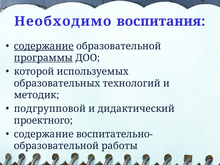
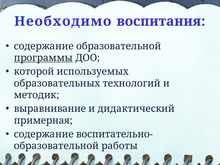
содержание at (44, 46) underline: present -> none
подгрупповой: подгрупповой -> выравнивание
проектного: проектного -> примерная
